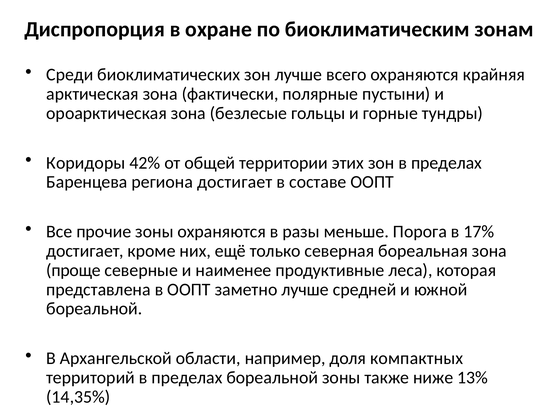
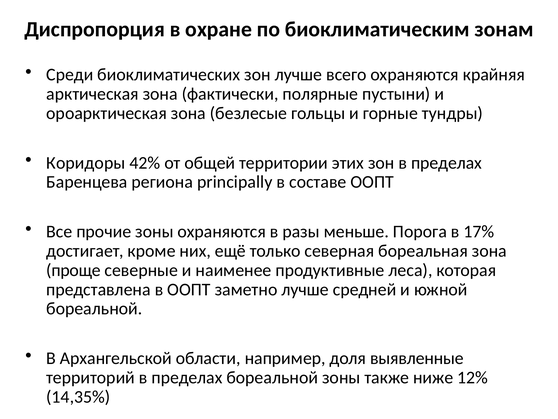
региона достигает: достигает -> principally
компактных: компактных -> выявленные
13%: 13% -> 12%
